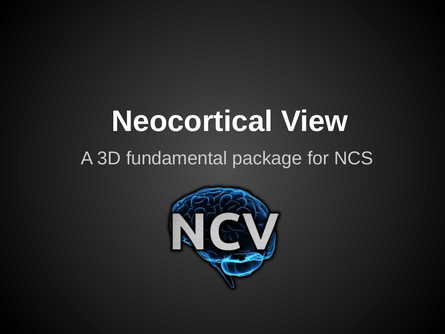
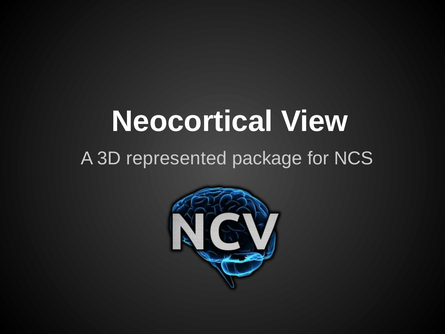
fundamental: fundamental -> represented
